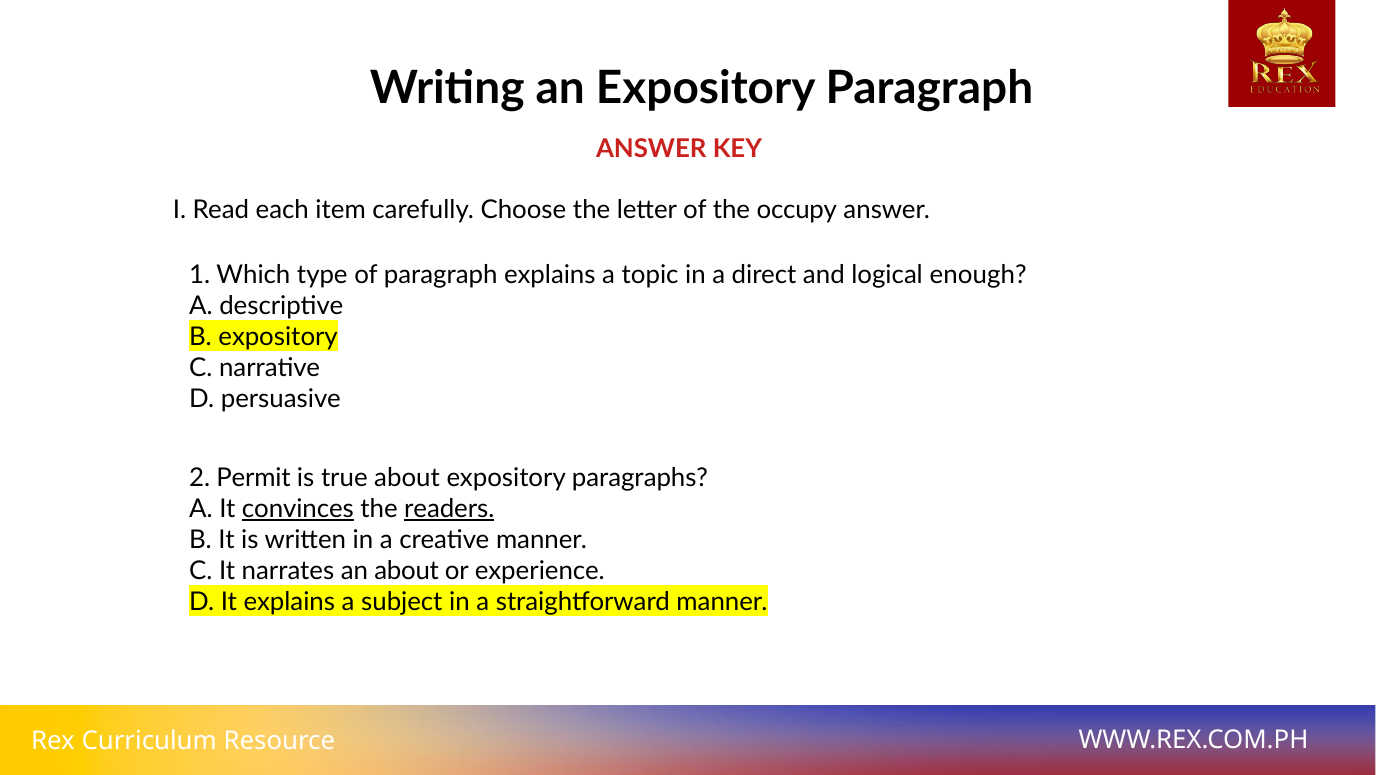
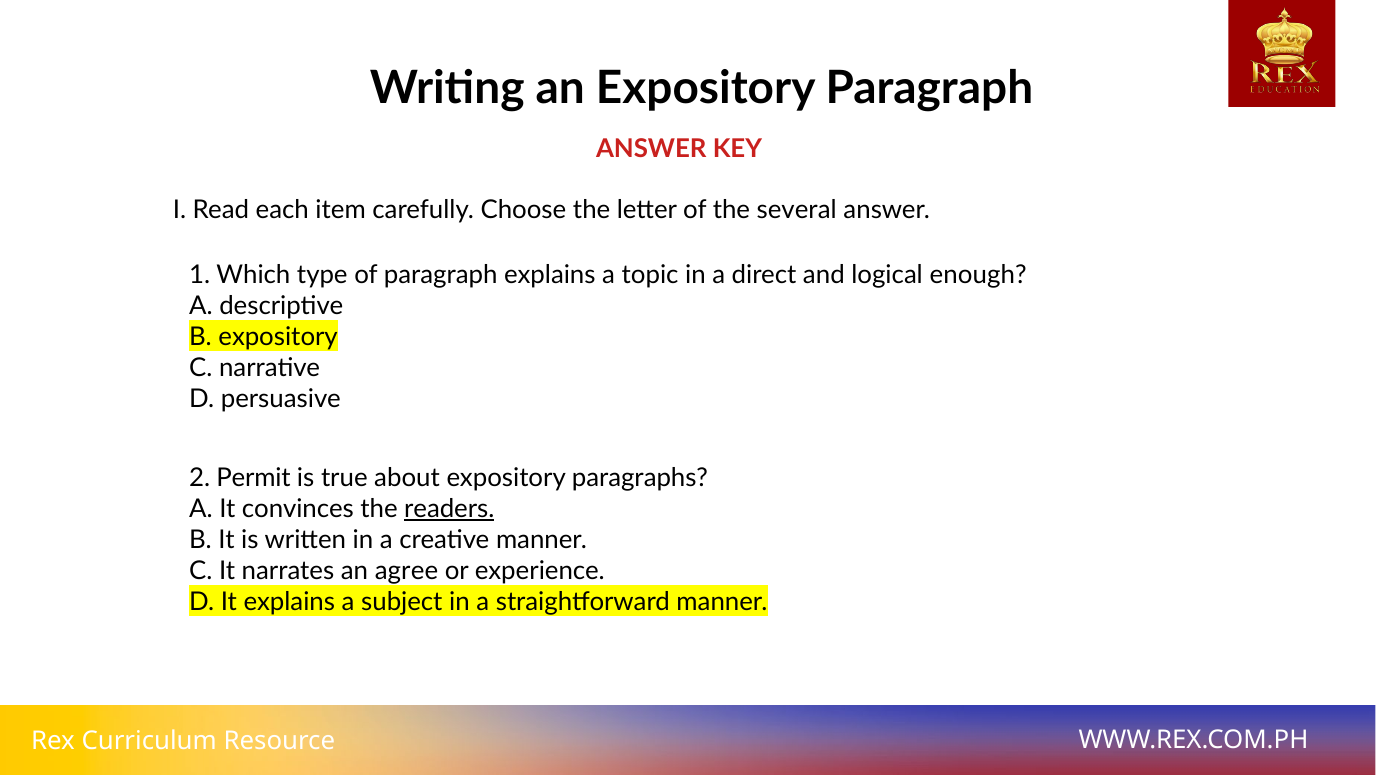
occupy: occupy -> several
convinces underline: present -> none
an about: about -> agree
